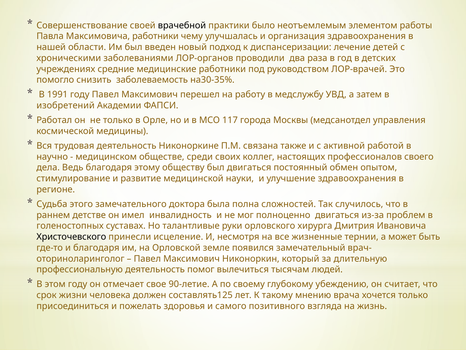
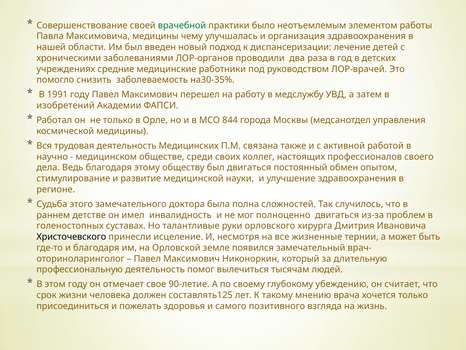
врачебной colour: black -> green
Максимовича работники: работники -> медицины
117: 117 -> 844
Никоноркине: Никоноркине -> Медицинских
